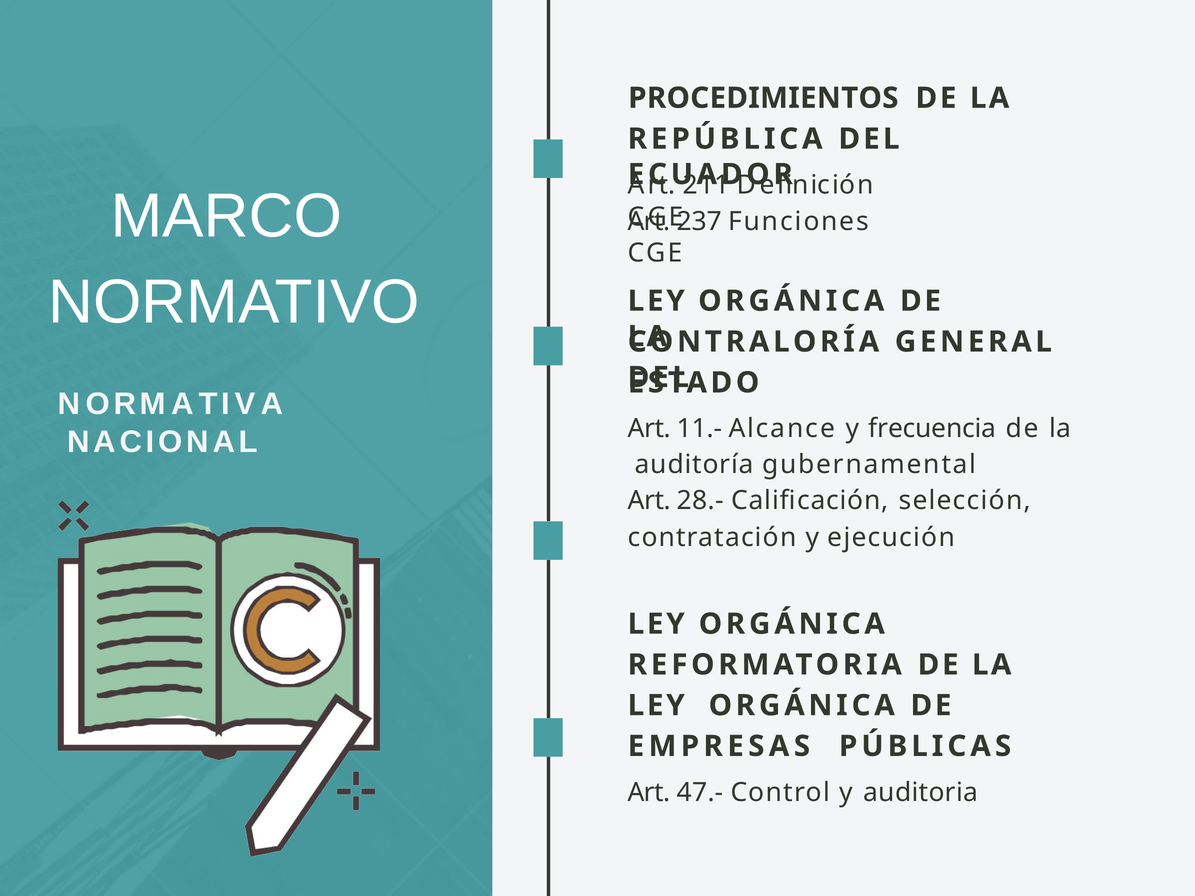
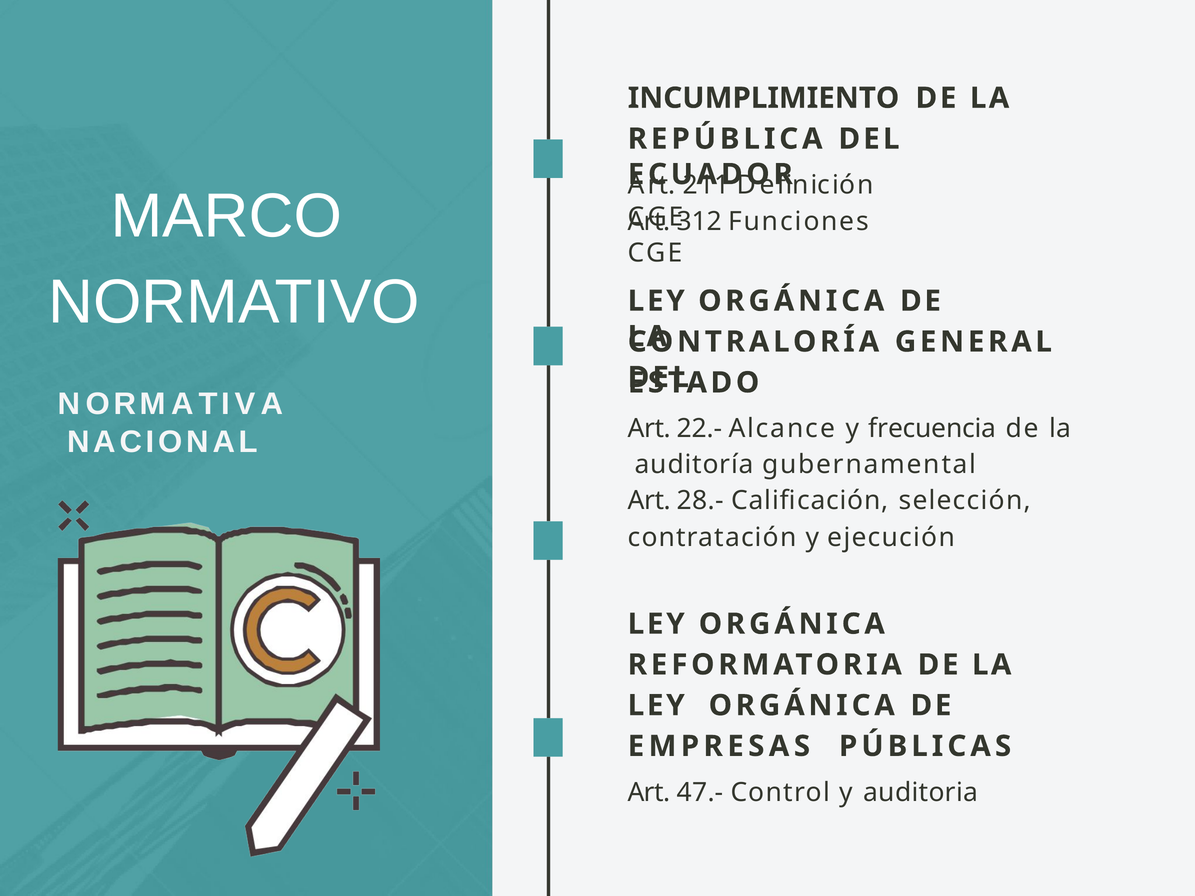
PROCEDIMIENTOS: PROCEDIMIENTOS -> INCUMPLIMIENTO
237: 237 -> 312
11.-: 11.- -> 22.-
